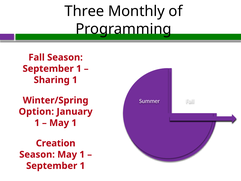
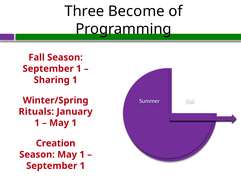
Monthly: Monthly -> Become
Option: Option -> Rituals
